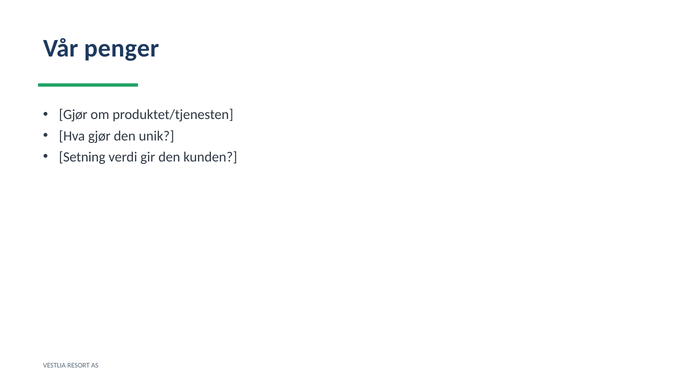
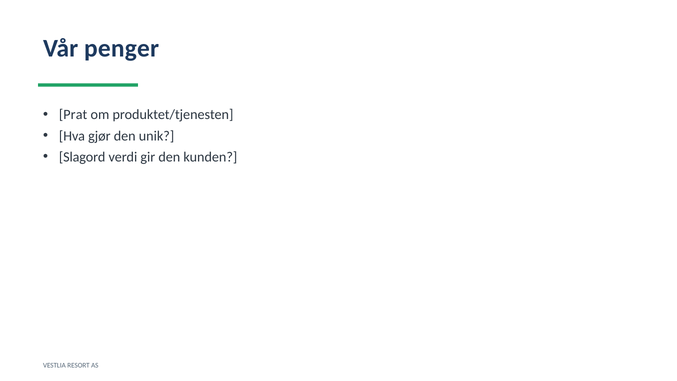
Gjør at (73, 115): Gjør -> Prat
Setning: Setning -> Slagord
